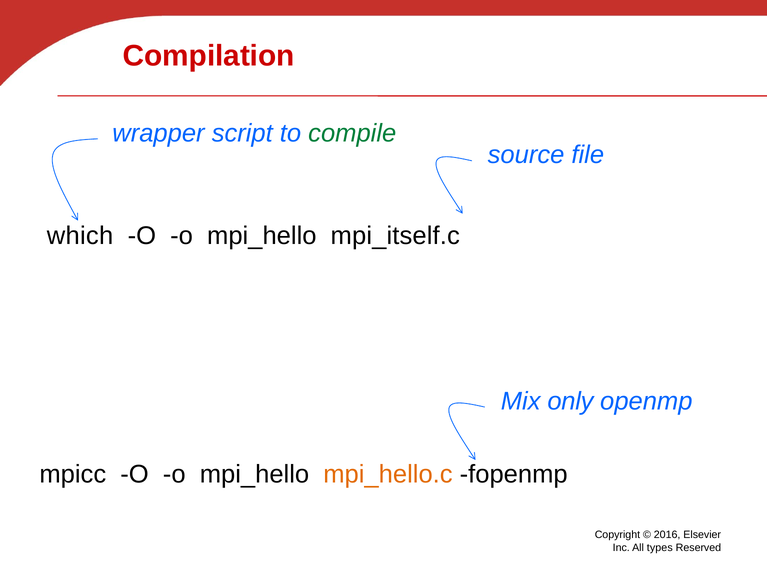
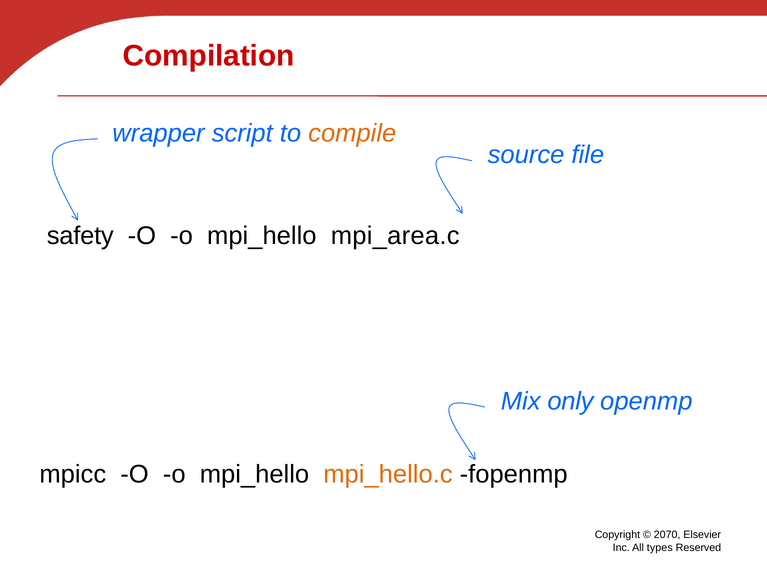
compile colour: green -> orange
which: which -> safety
mpi_itself.c: mpi_itself.c -> mpi_area.c
2016: 2016 -> 2070
